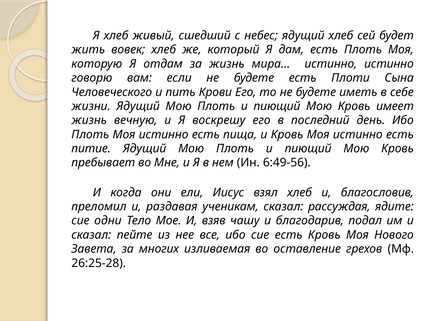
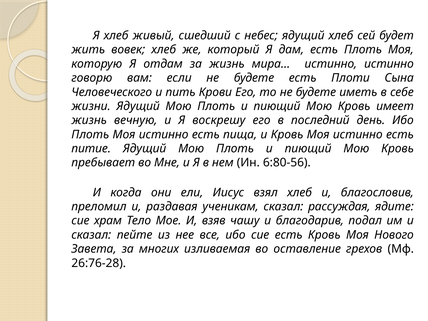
6:49-56: 6:49-56 -> 6:80-56
одни: одни -> храм
26:25-28: 26:25-28 -> 26:76-28
